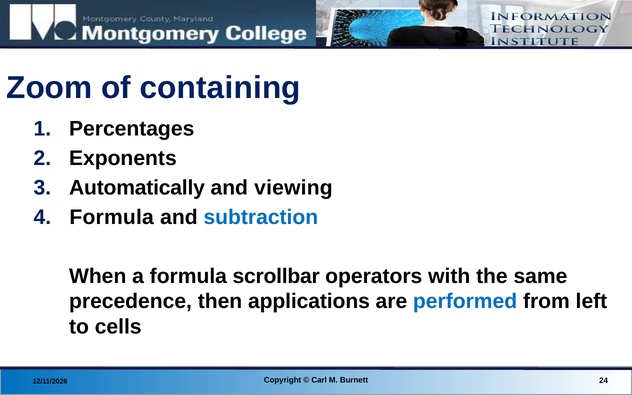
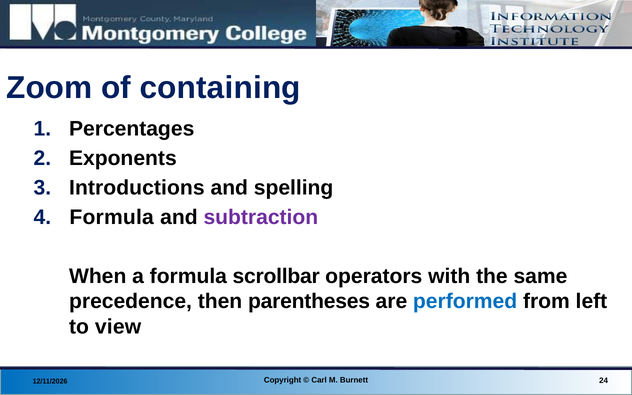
Automatically: Automatically -> Introductions
viewing: viewing -> spelling
subtraction colour: blue -> purple
applications: applications -> parentheses
cells: cells -> view
